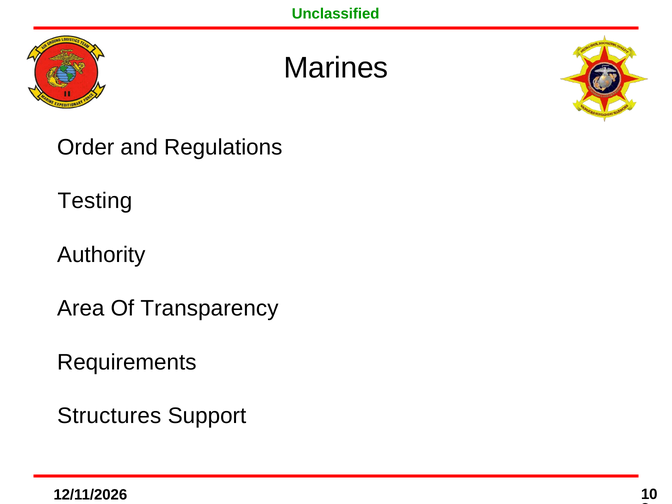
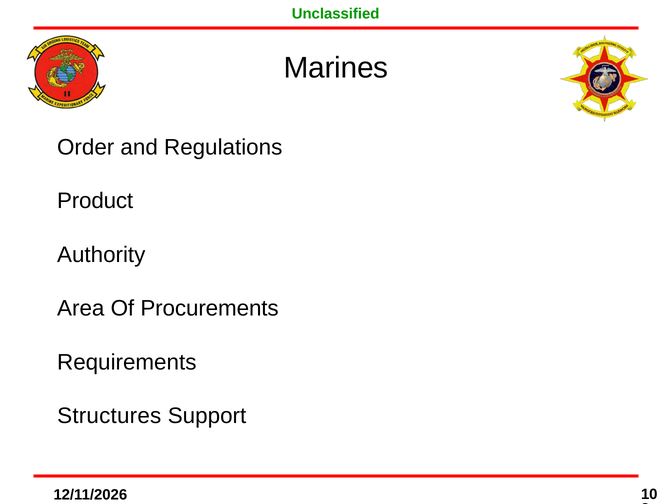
Testing: Testing -> Product
Transparency: Transparency -> Procurements
